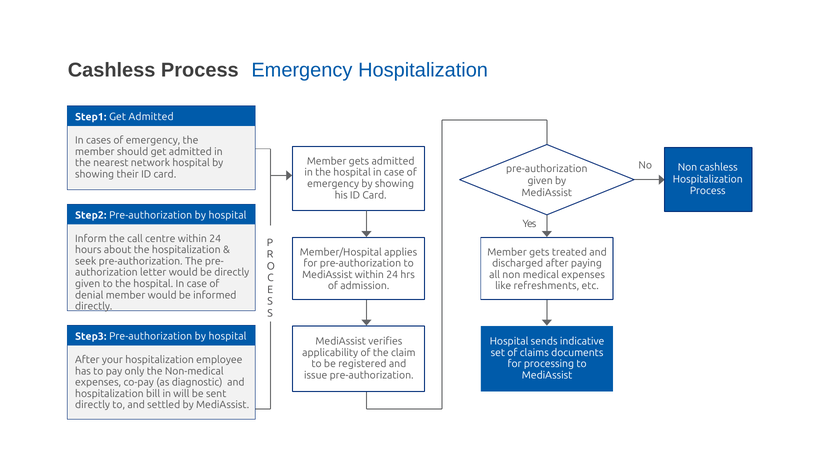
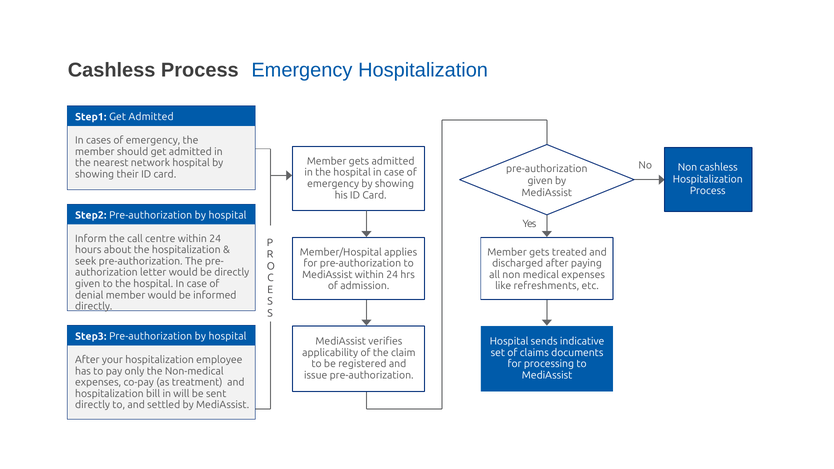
diagnostic: diagnostic -> treatment
